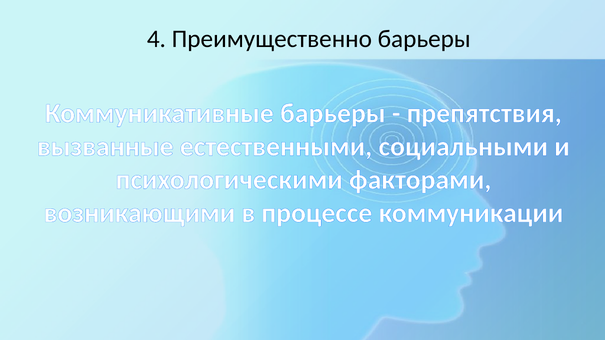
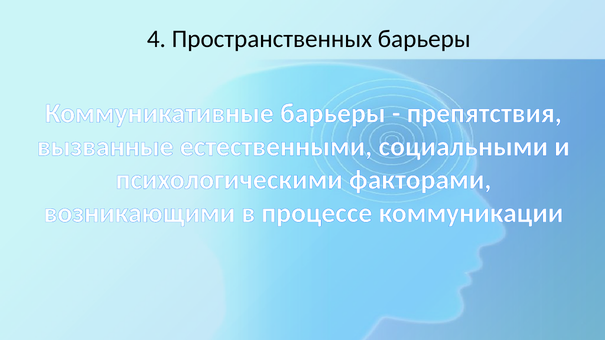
Преимущественно: Преимущественно -> Пространственных
